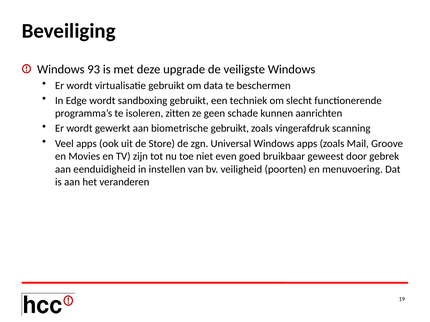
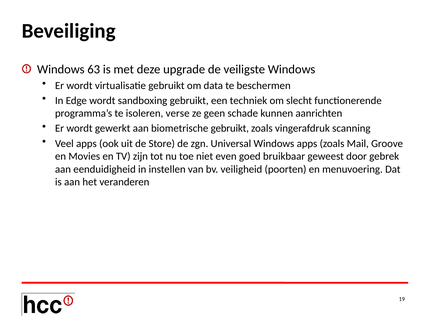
93: 93 -> 63
zitten: zitten -> verse
